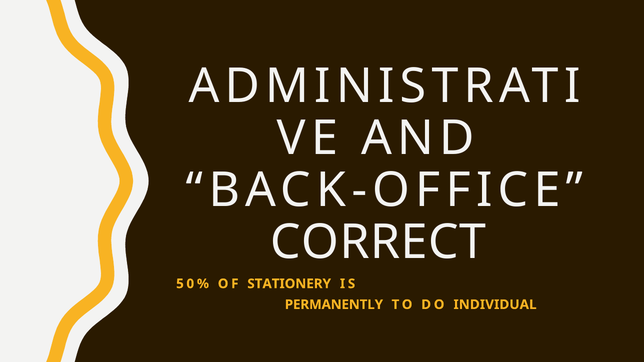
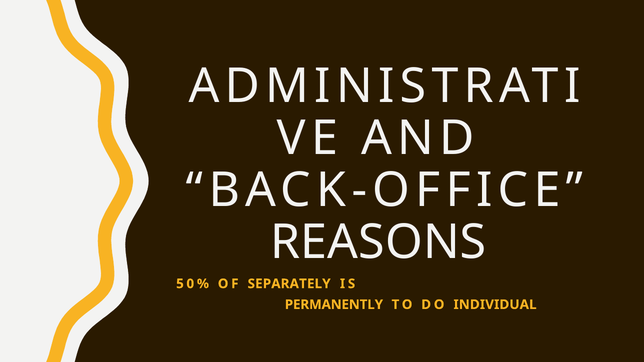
CORRECT: CORRECT -> REASONS
STATIONERY: STATIONERY -> SEPARATELY
